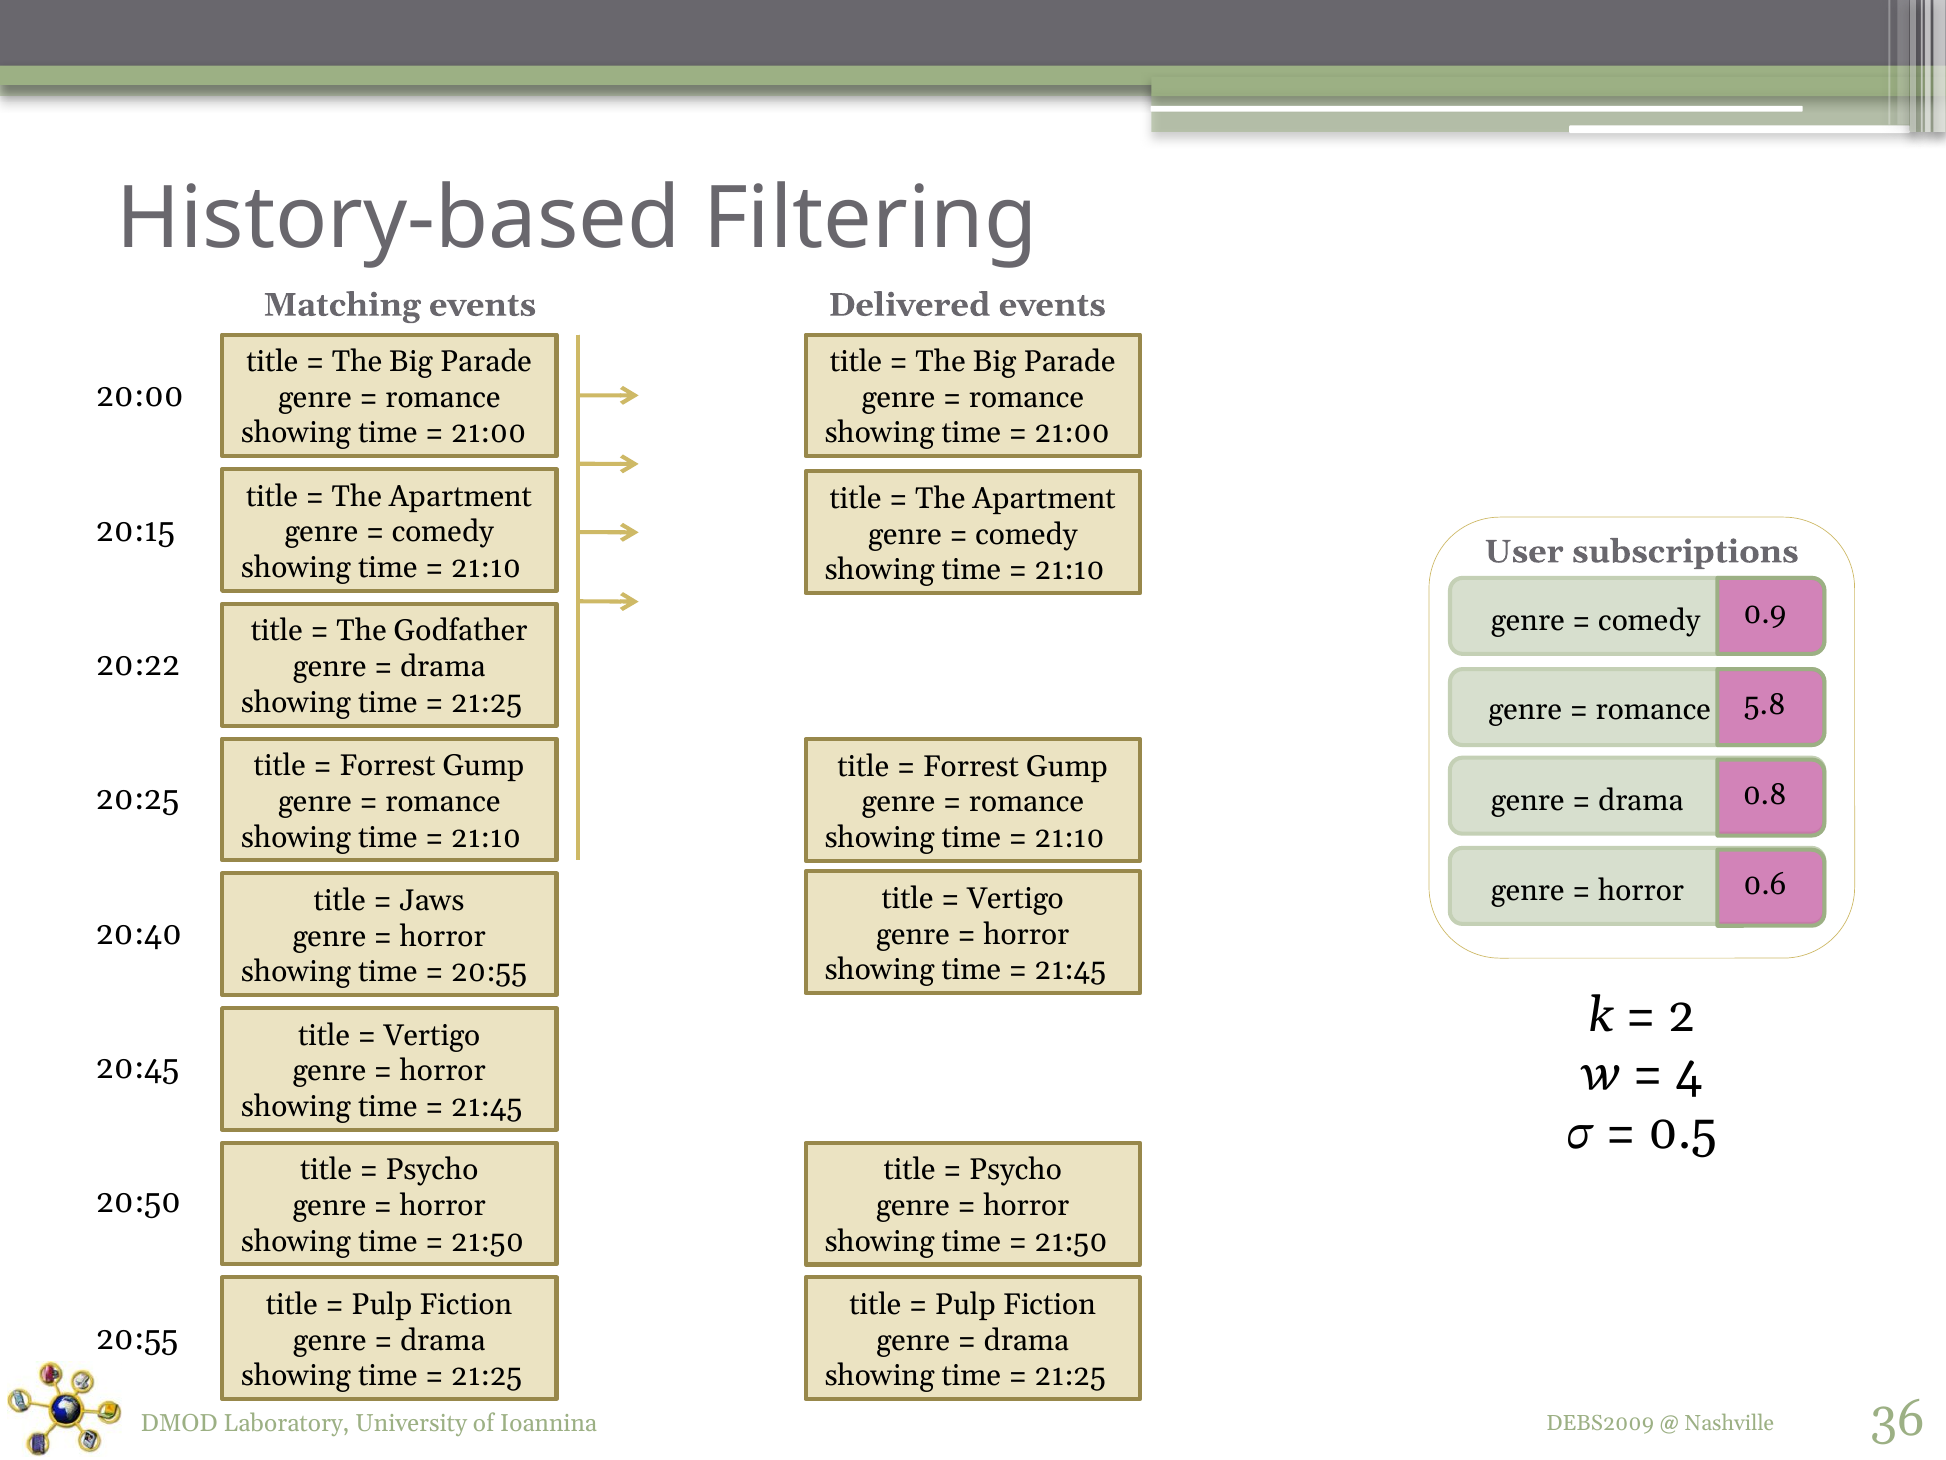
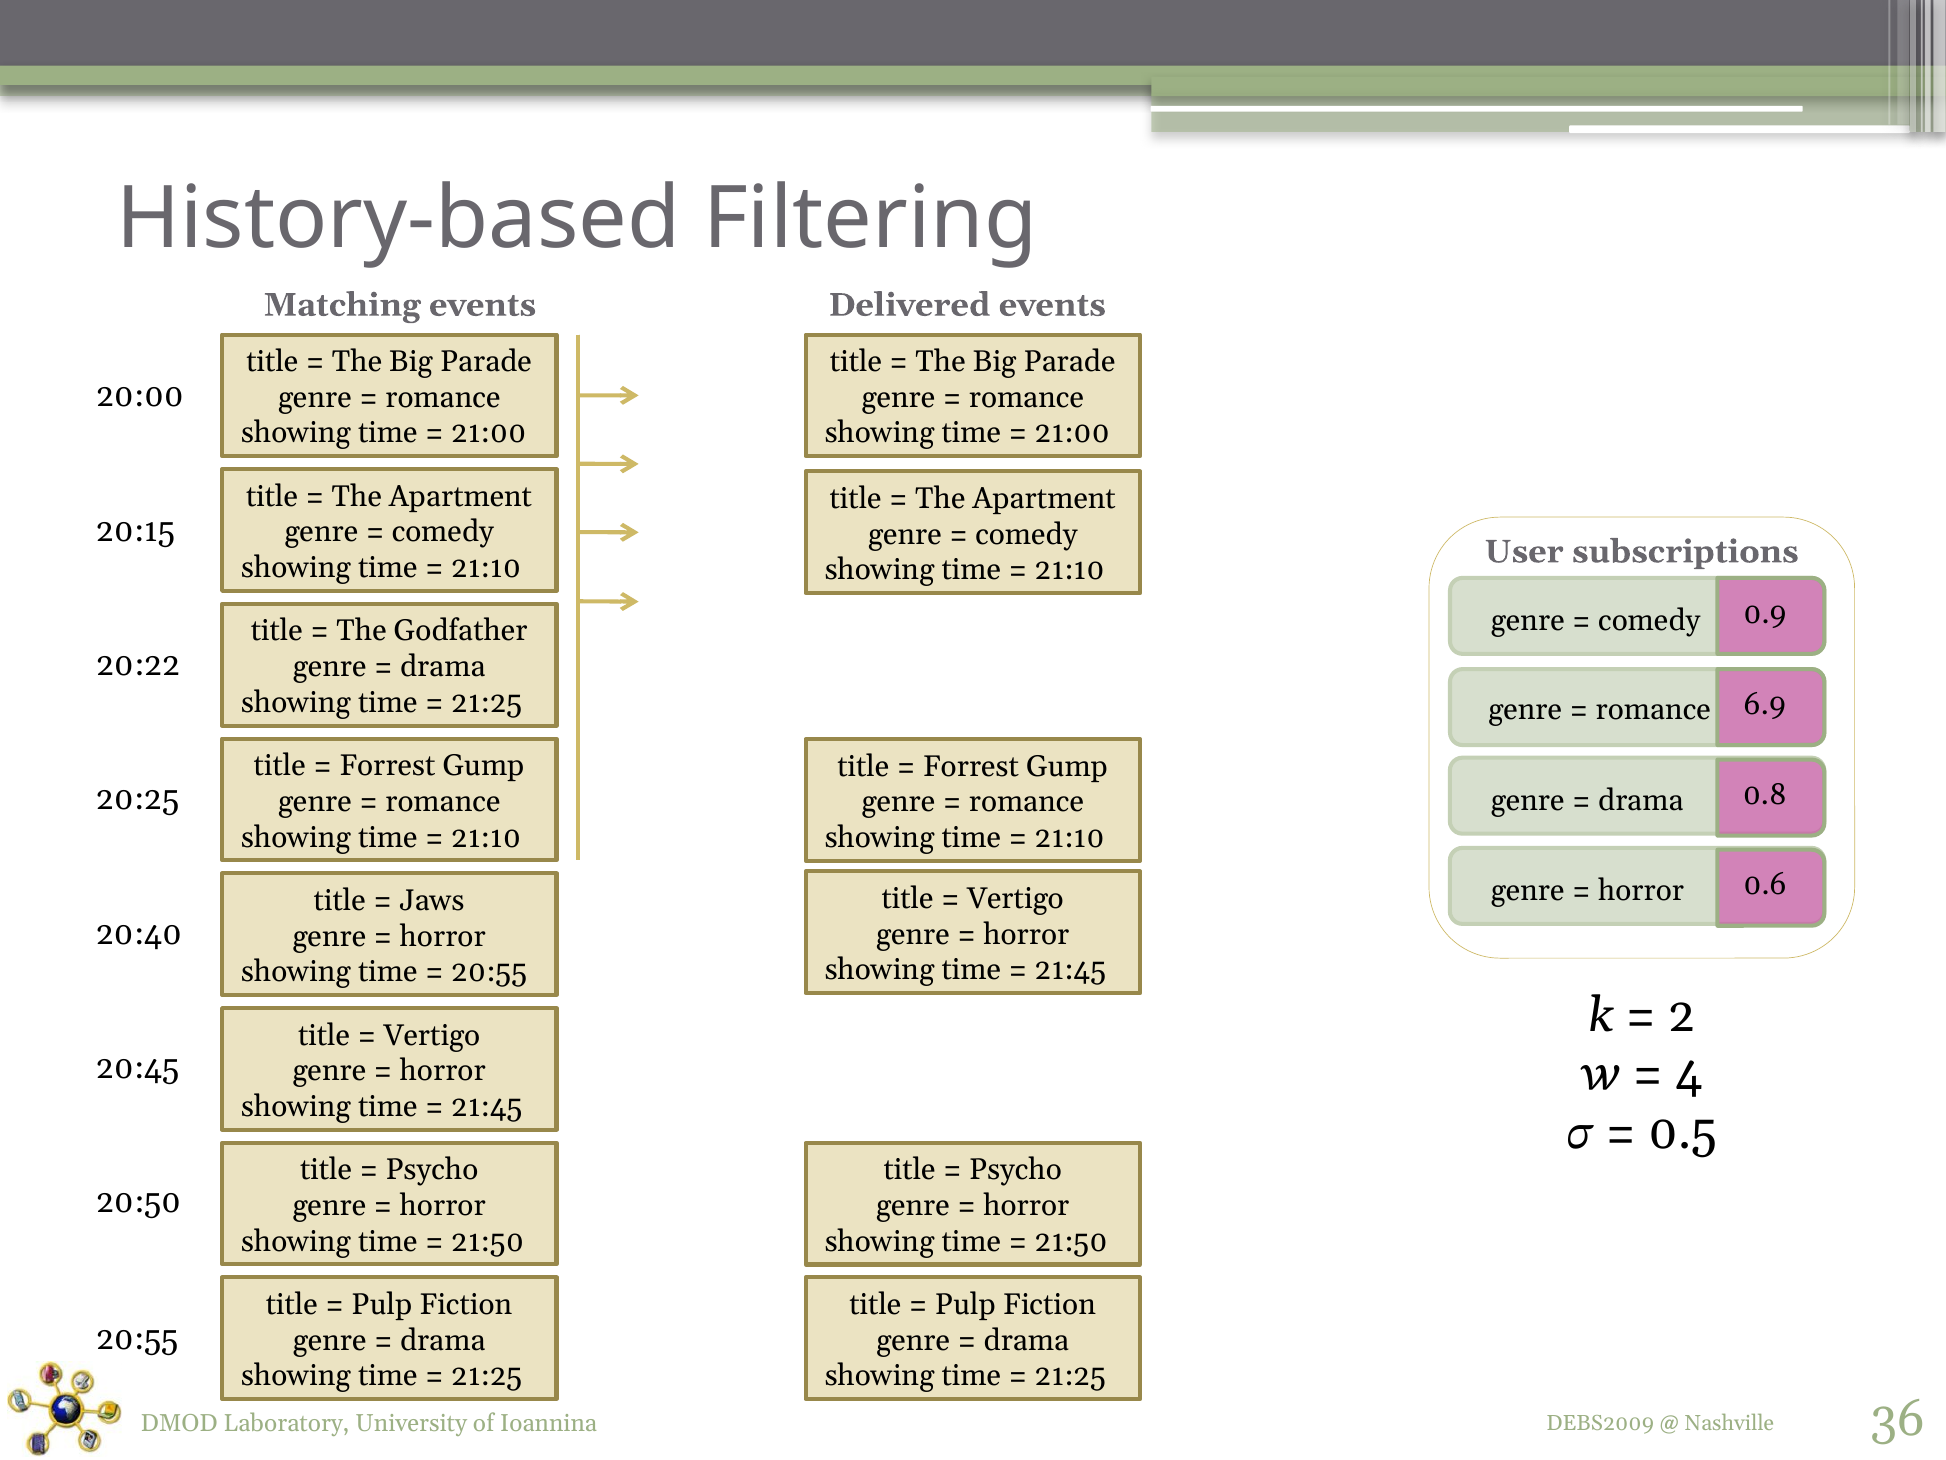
5.8: 5.8 -> 6.9
